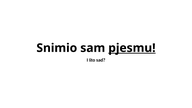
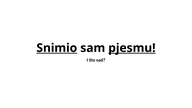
Snimio underline: none -> present
